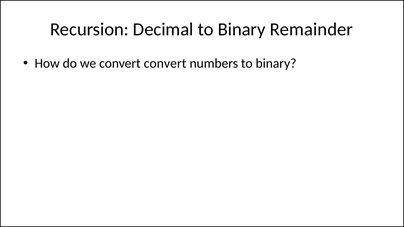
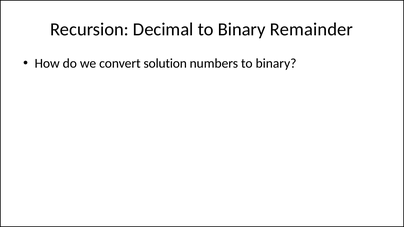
convert convert: convert -> solution
